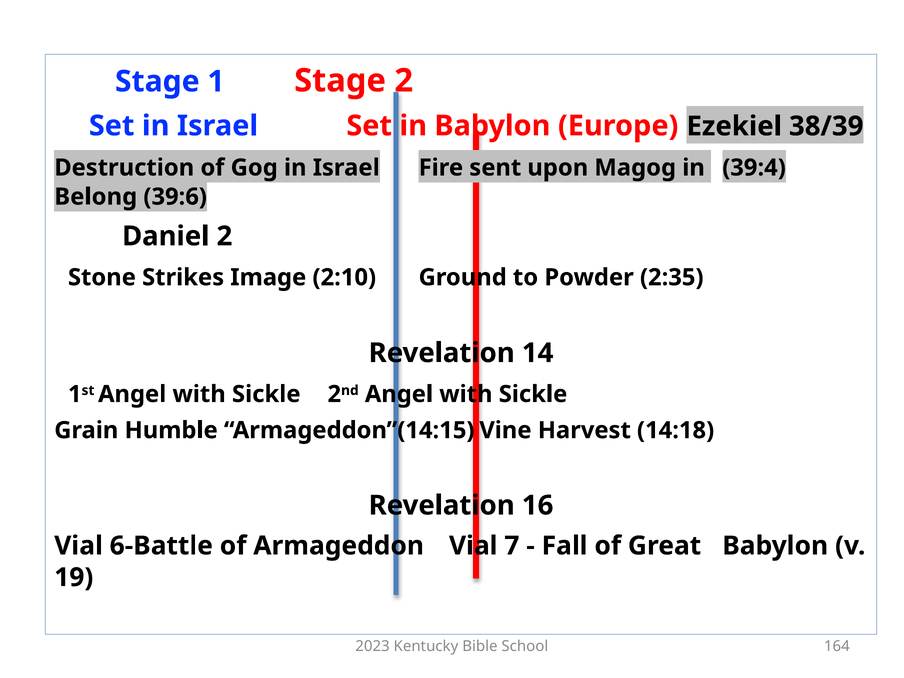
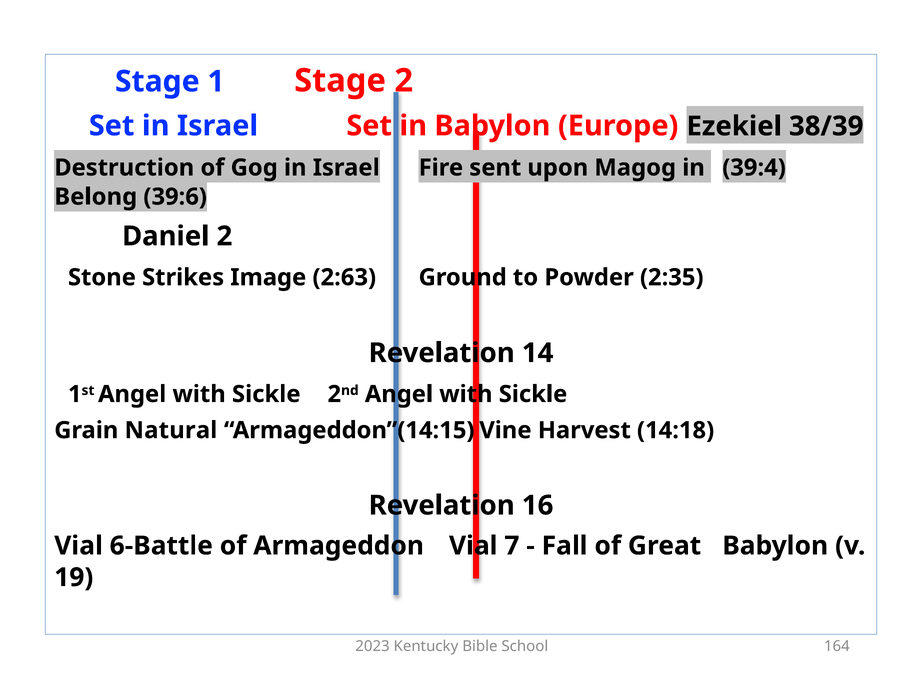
2:10: 2:10 -> 2:63
Humble: Humble -> Natural
